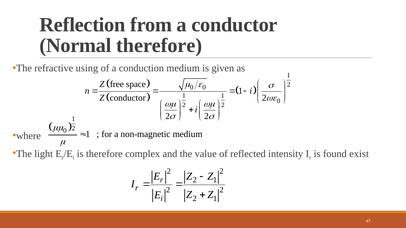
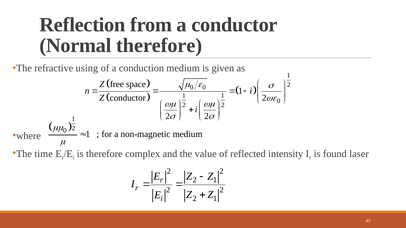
light: light -> time
exist: exist -> laser
